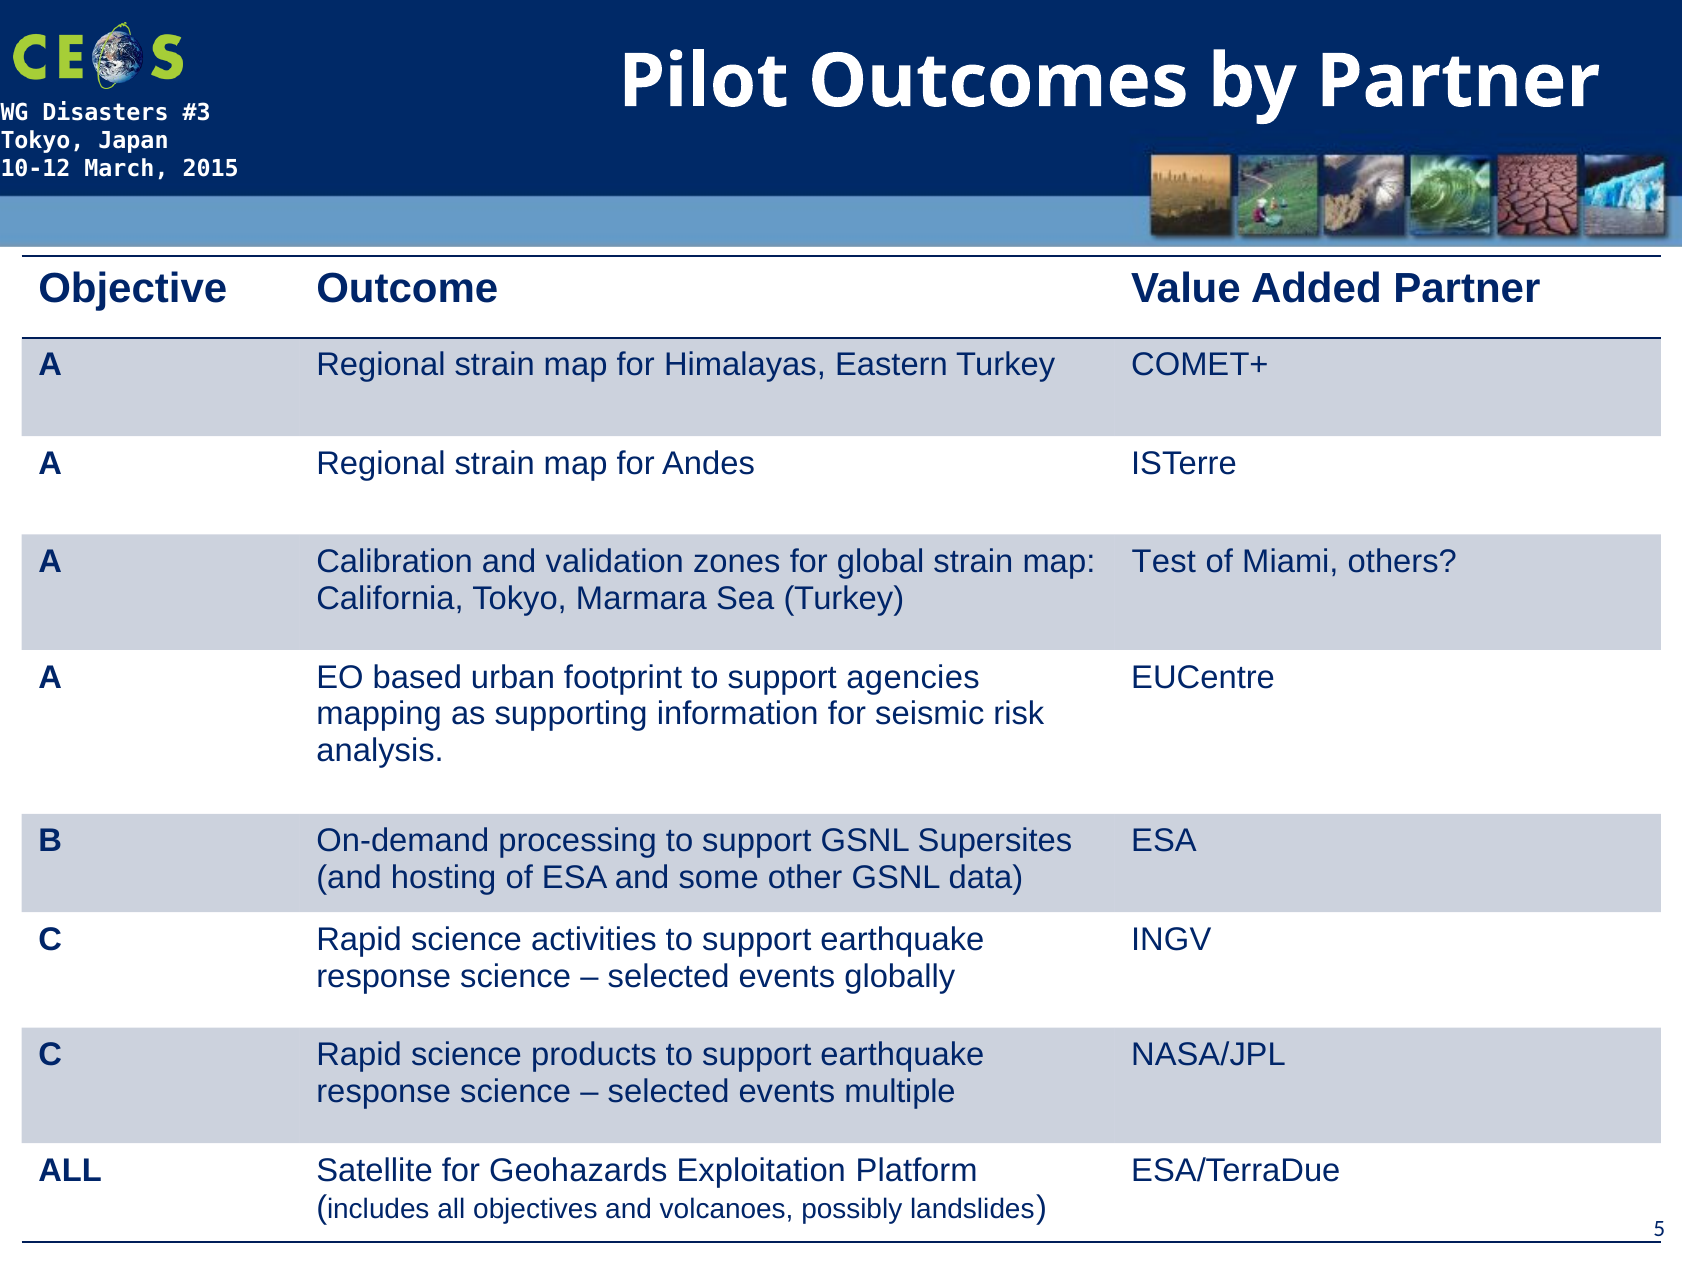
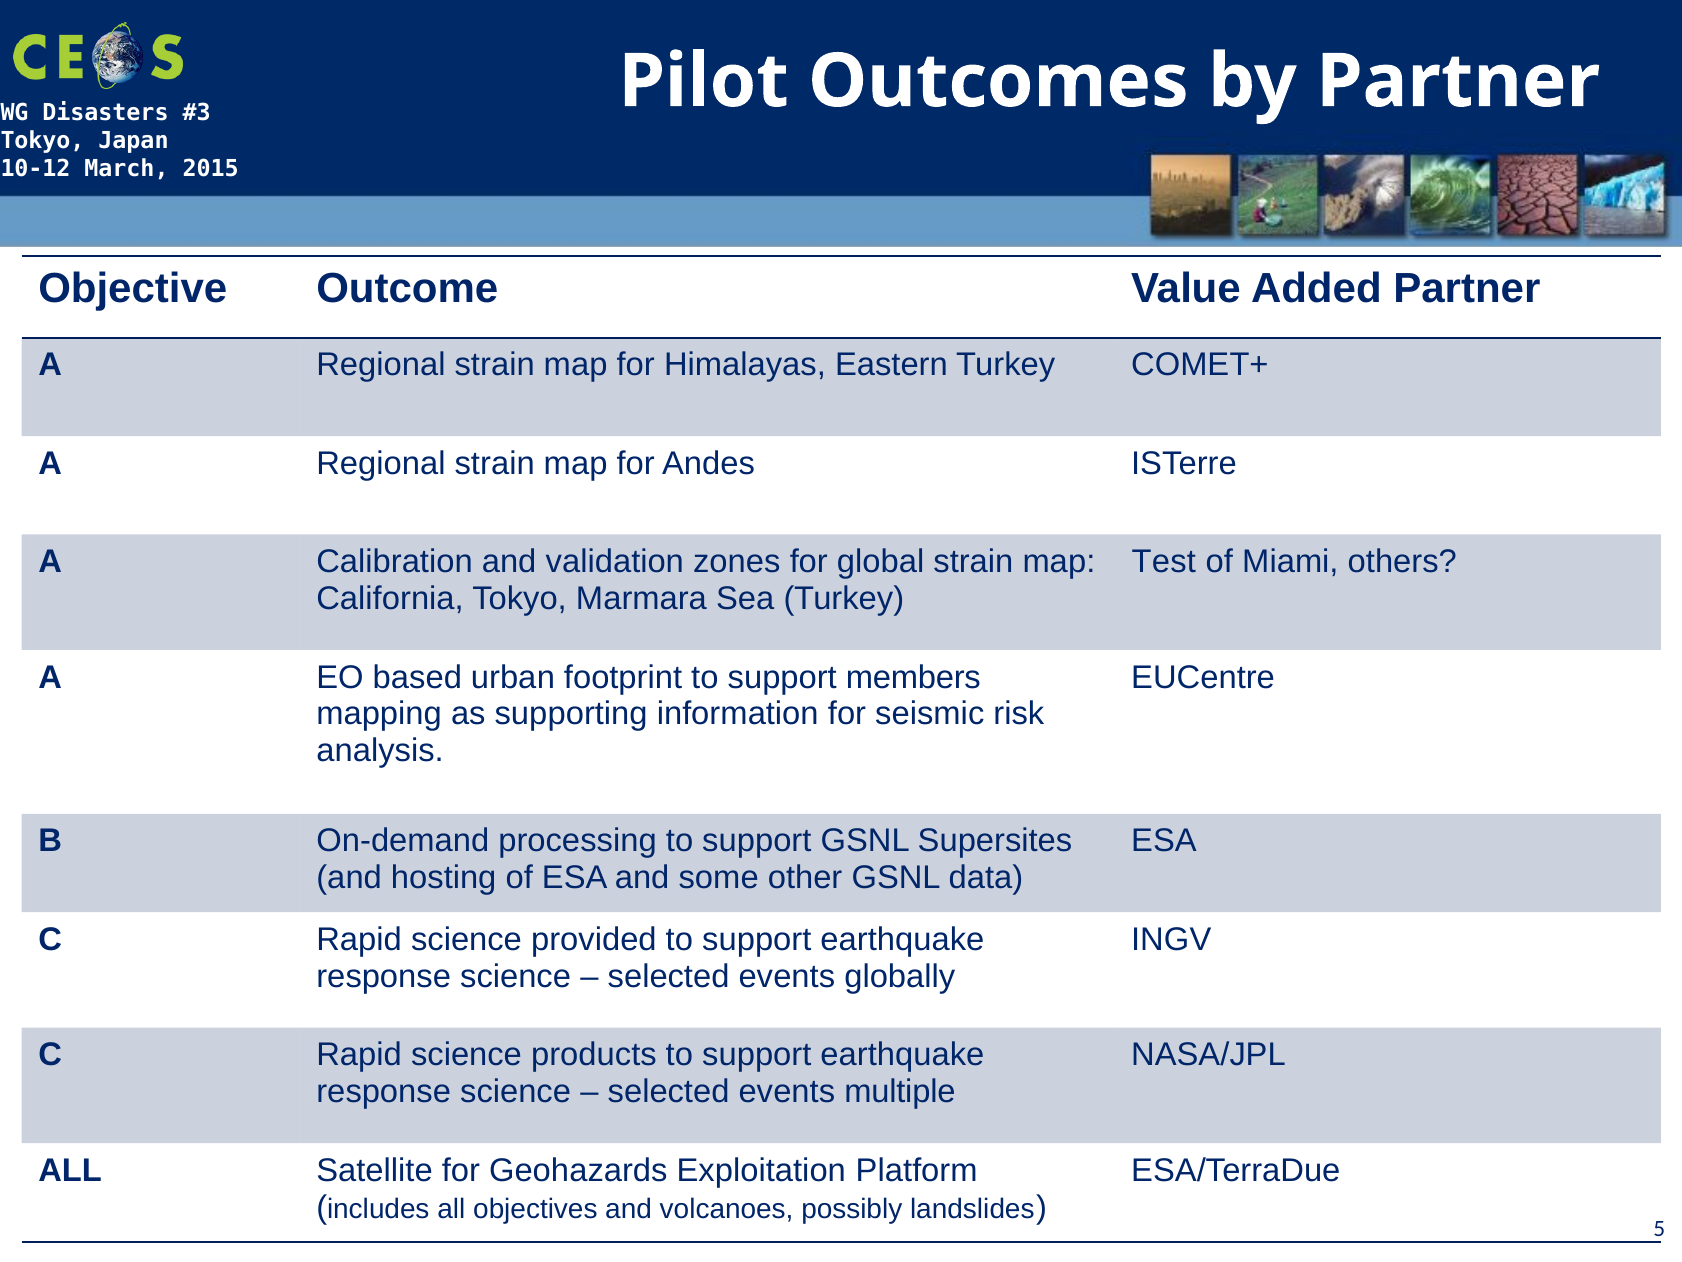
agencies: agencies -> members
activities: activities -> provided
